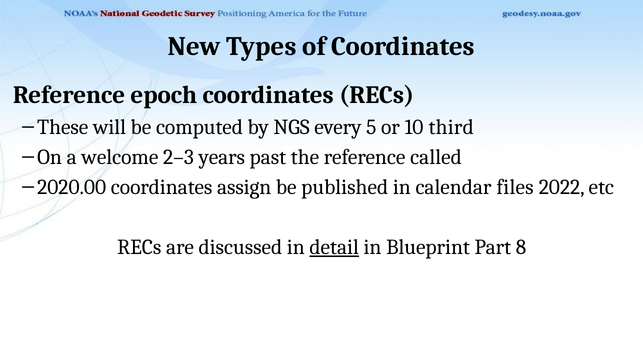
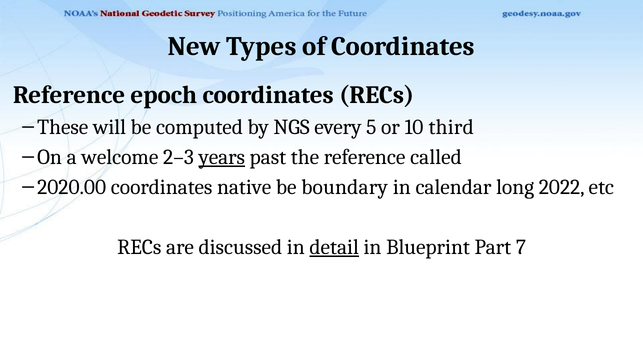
years underline: none -> present
assign: assign -> native
published: published -> boundary
files: files -> long
8: 8 -> 7
